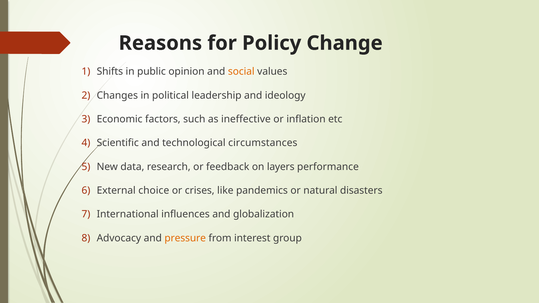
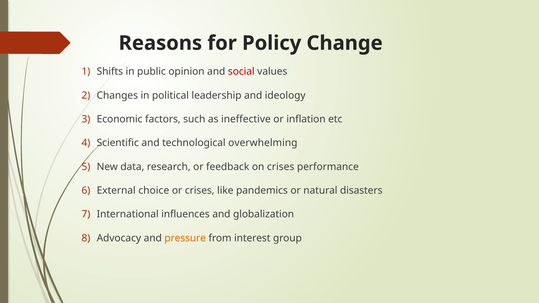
social colour: orange -> red
circumstances: circumstances -> overwhelming
on layers: layers -> crises
